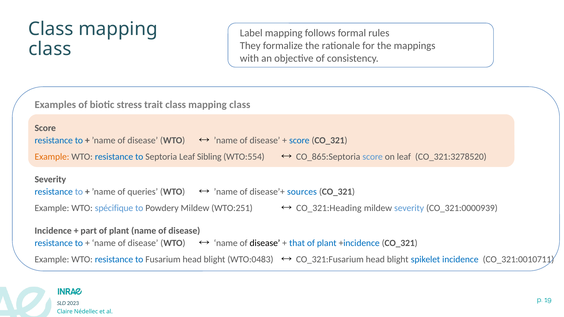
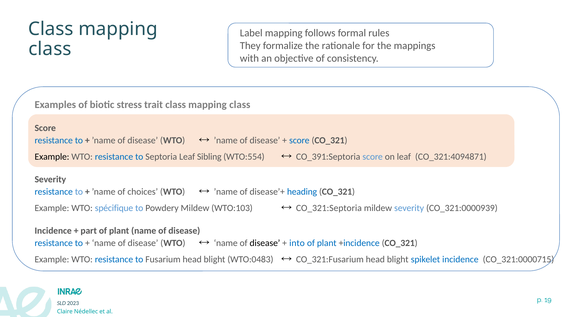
Example at (52, 157) colour: orange -> black
CO_865:Septoria: CO_865:Septoria -> CO_391:Septoria
CO_321:3278520: CO_321:3278520 -> CO_321:4094871
queries: queries -> choices
sources: sources -> heading
WTO:251: WTO:251 -> WTO:103
CO_321:Heading: CO_321:Heading -> CO_321:Septoria
that: that -> into
CO_321:0010711: CO_321:0010711 -> CO_321:0000715
